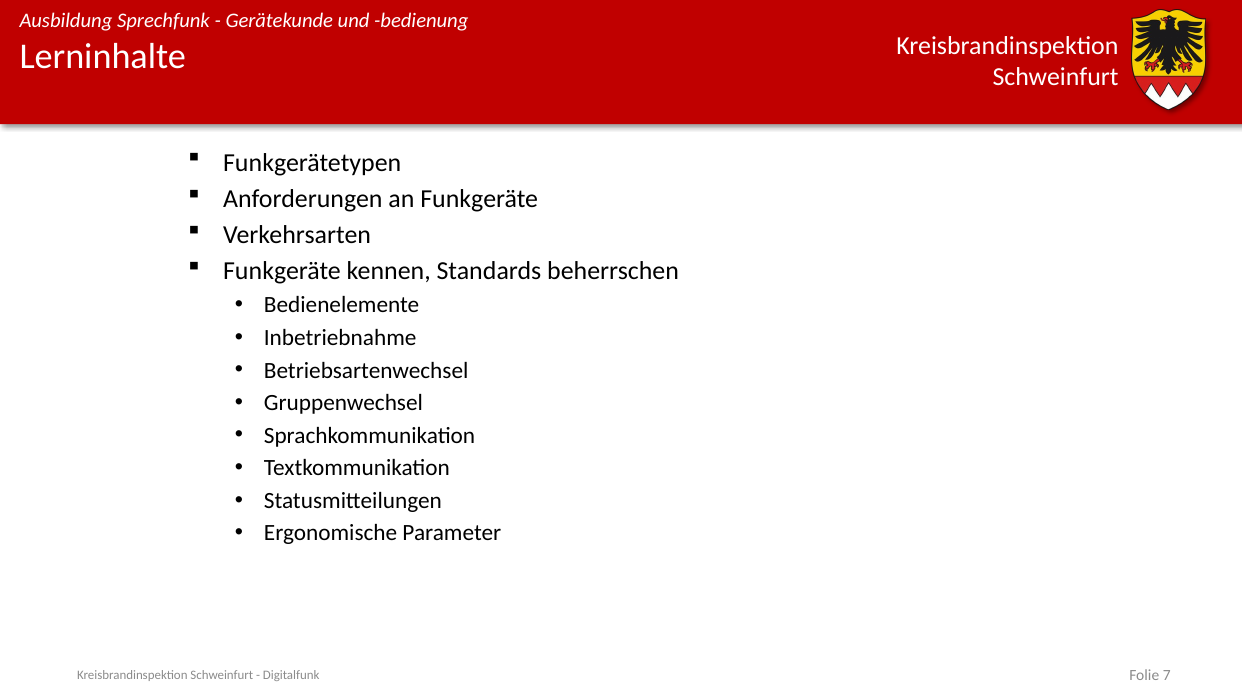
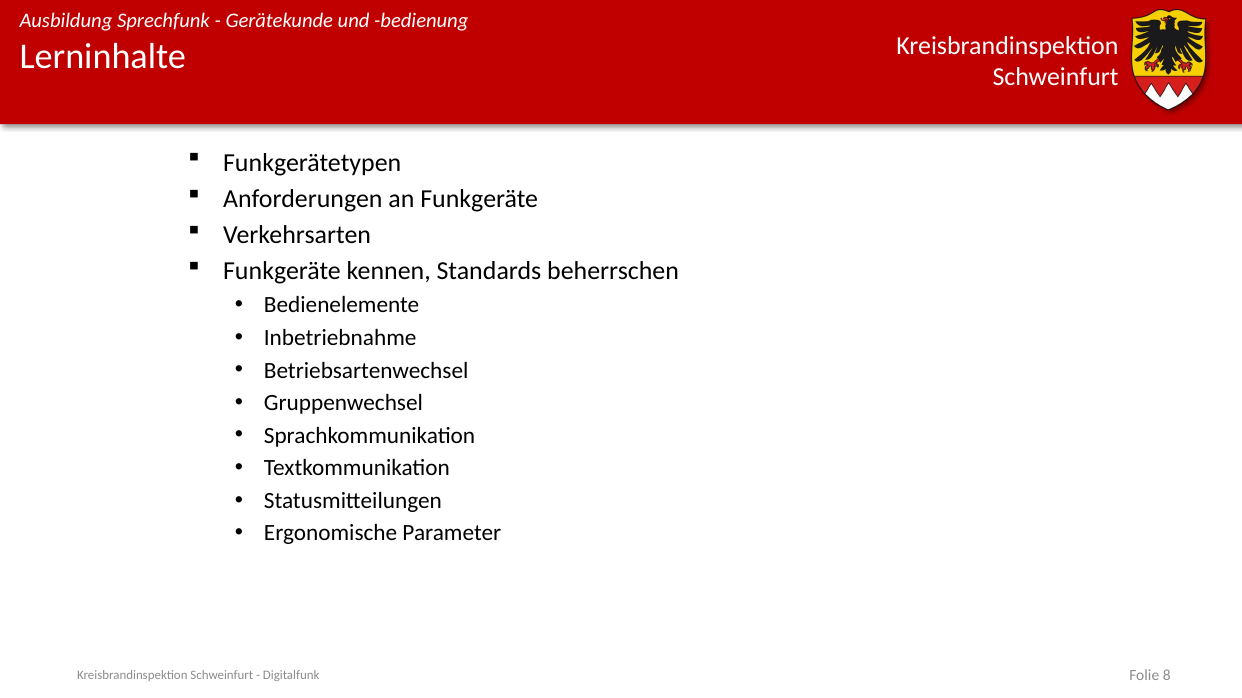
7: 7 -> 8
